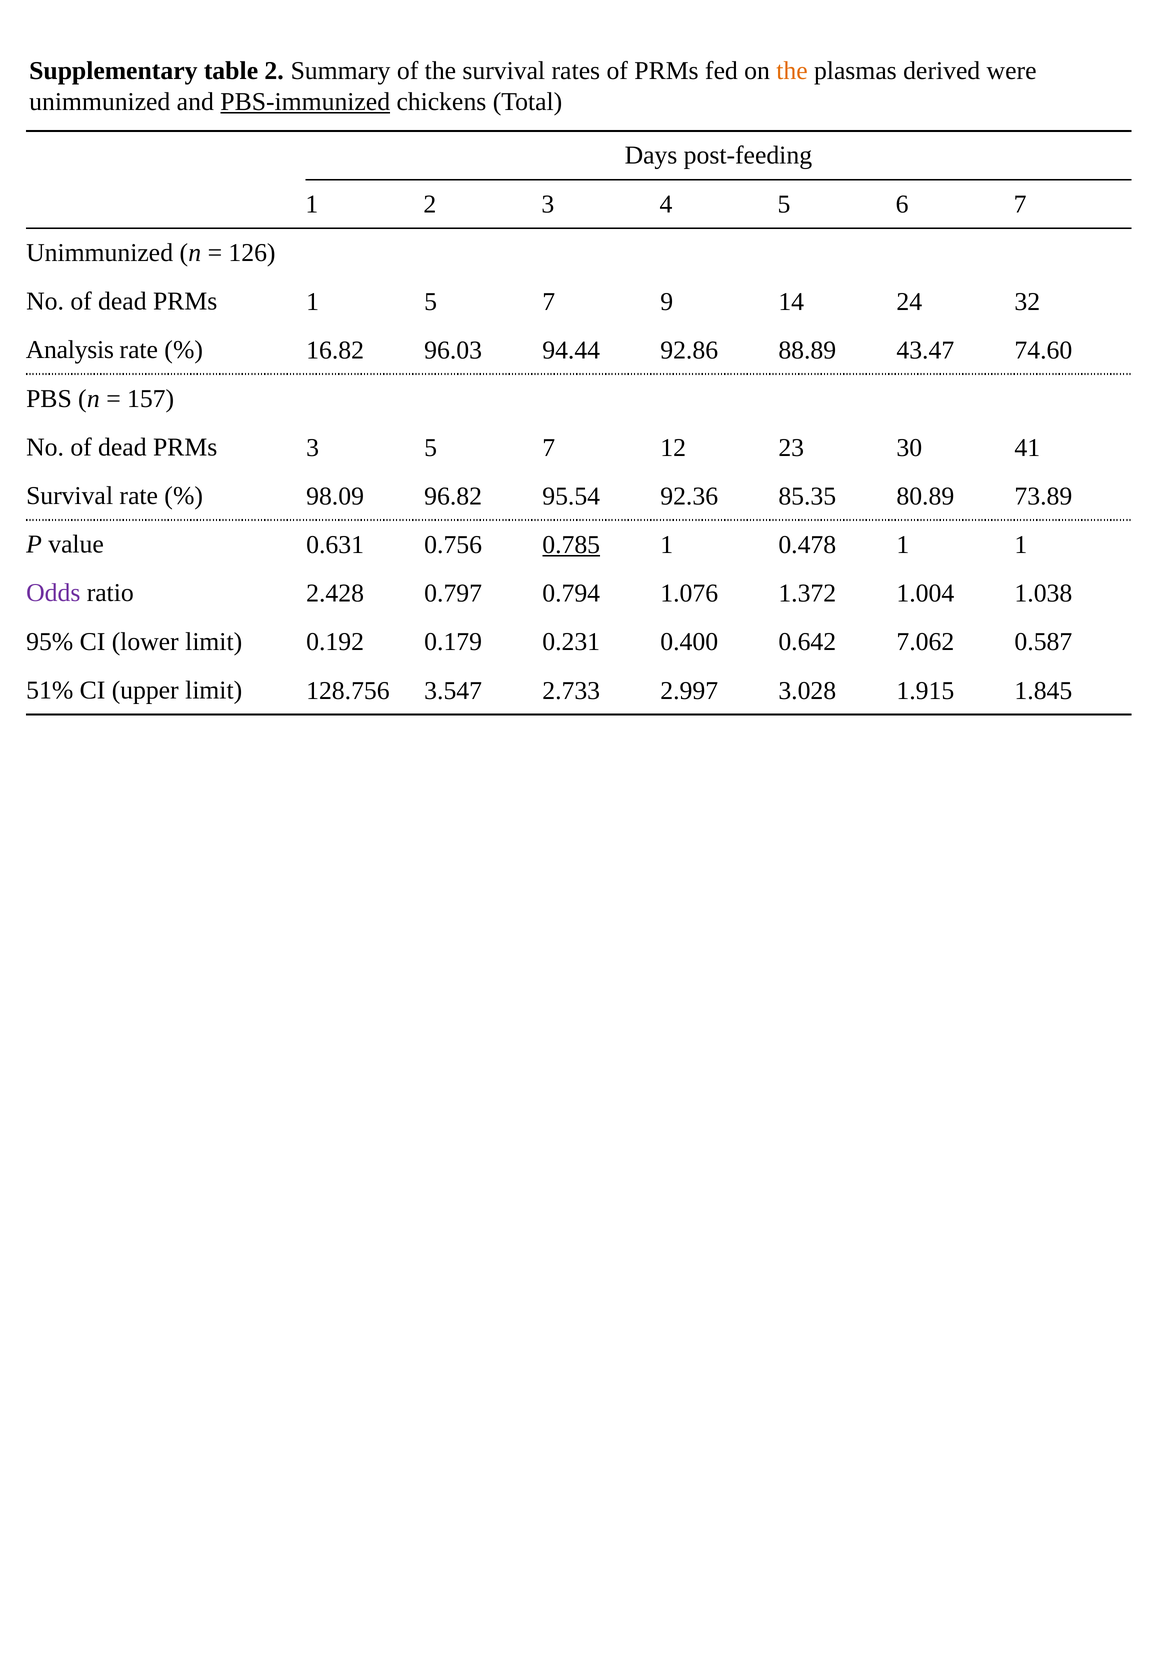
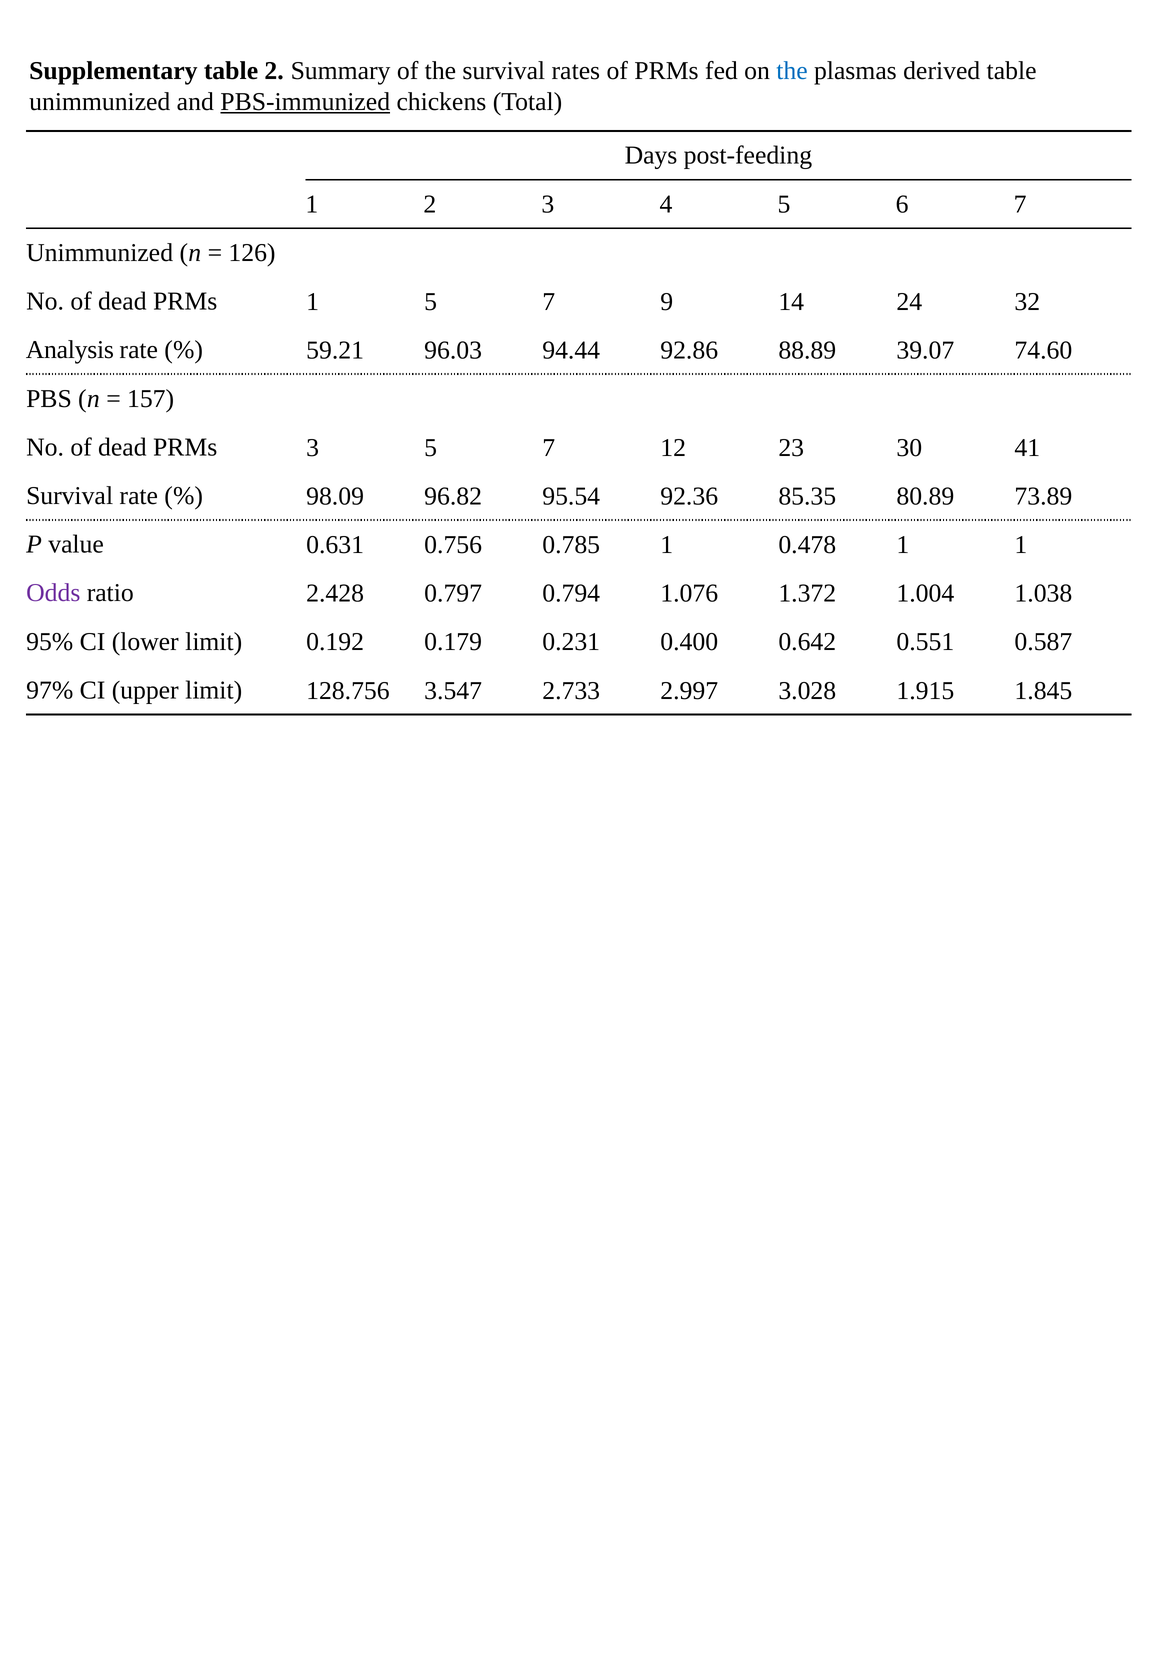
the at (792, 71) colour: orange -> blue
derived were: were -> table
16.82: 16.82 -> 59.21
43.47: 43.47 -> 39.07
0.785 underline: present -> none
7.062: 7.062 -> 0.551
51%: 51% -> 97%
